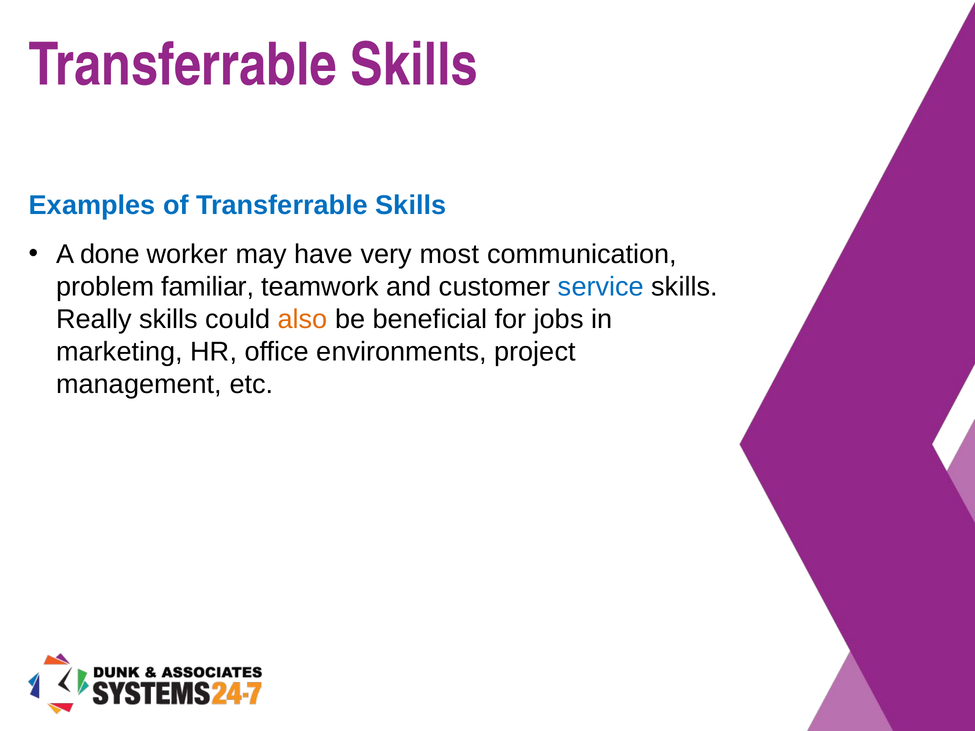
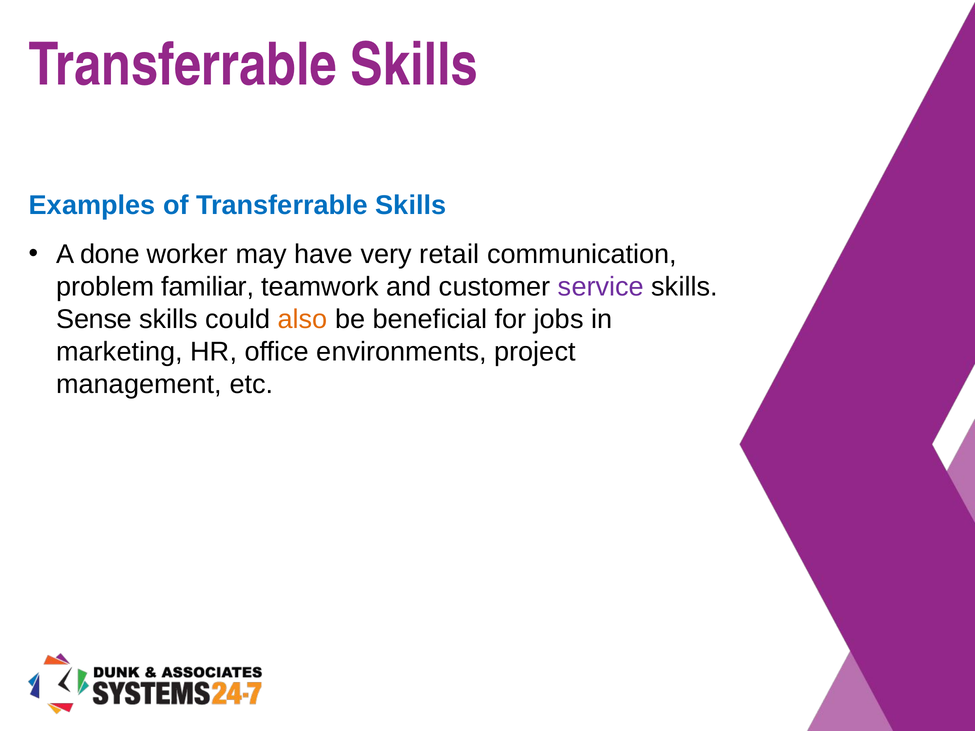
most: most -> retail
service colour: blue -> purple
Really: Really -> Sense
